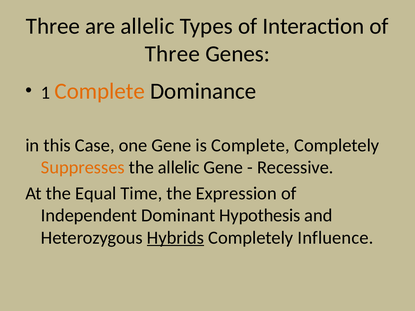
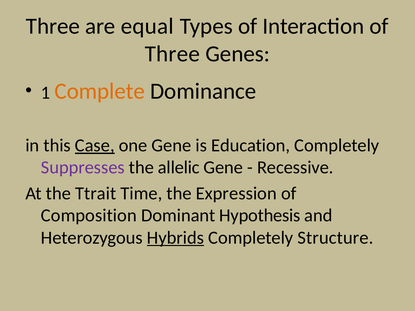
are allelic: allelic -> equal
Case underline: none -> present
is Complete: Complete -> Education
Suppresses colour: orange -> purple
Equal: Equal -> Ttrait
Independent: Independent -> Composition
Influence: Influence -> Structure
